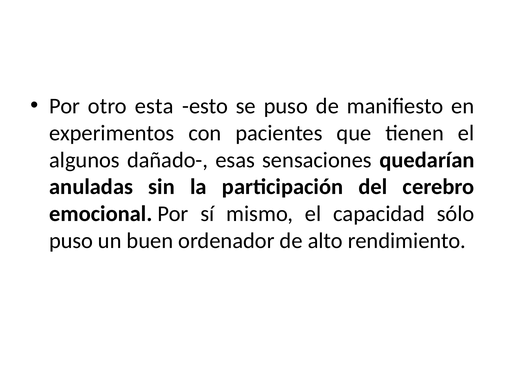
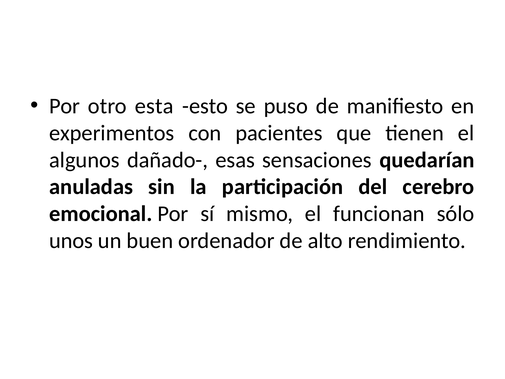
capacidad: capacidad -> funcionan
puso at (71, 241): puso -> unos
